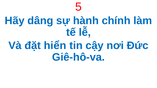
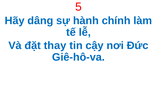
hiển: hiển -> thay
